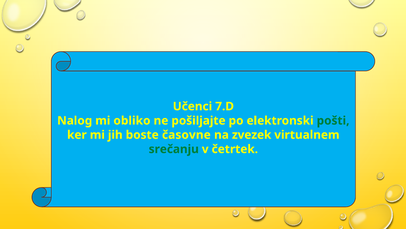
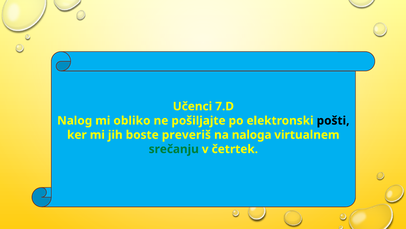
pošti colour: green -> black
časovne: časovne -> preveriš
zvezek: zvezek -> naloga
